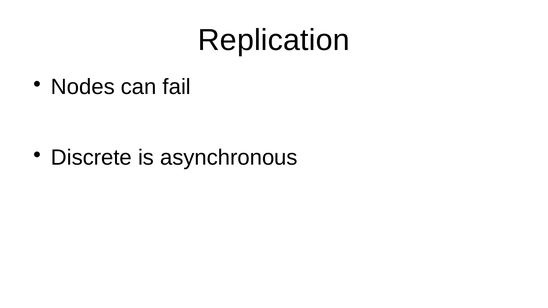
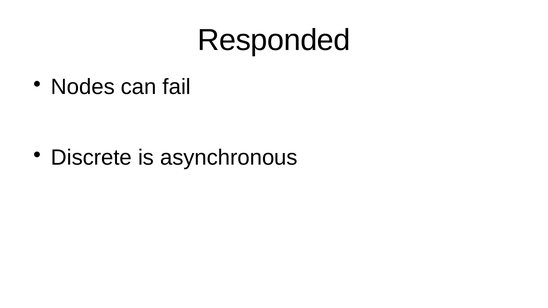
Replication: Replication -> Responded
